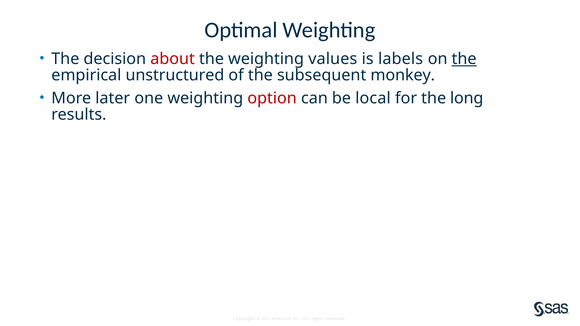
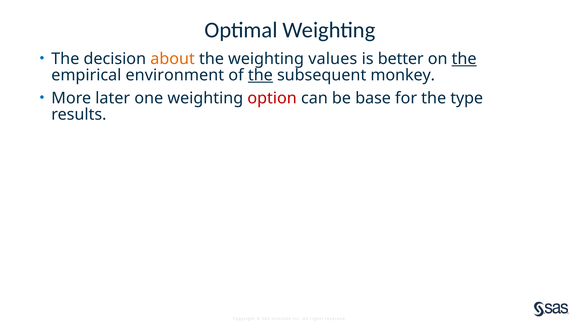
about colour: red -> orange
labels: labels -> better
unstructured: unstructured -> environment
the at (260, 75) underline: none -> present
local: local -> base
long: long -> type
